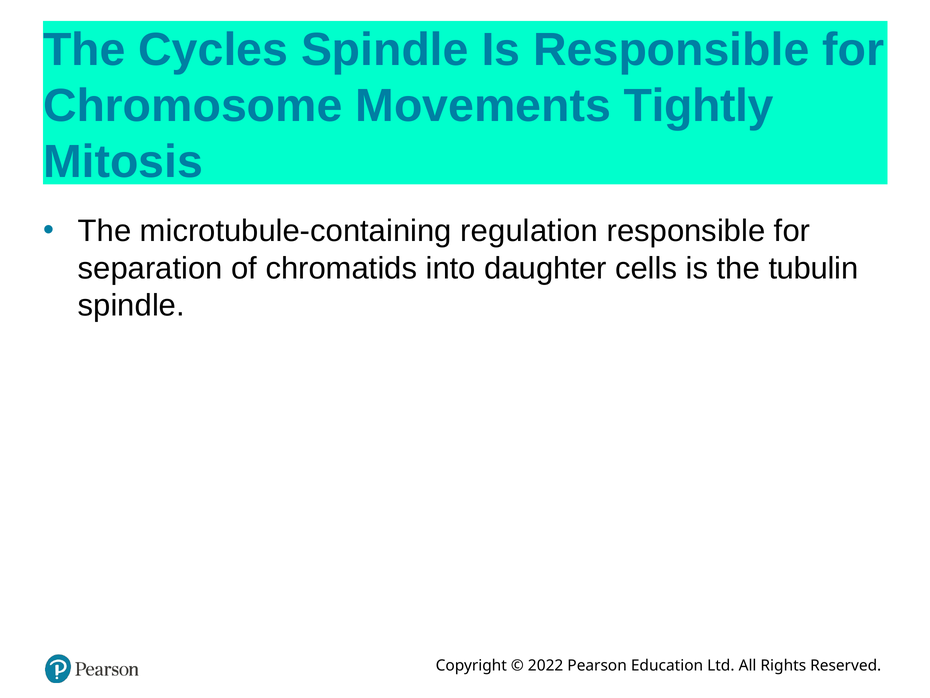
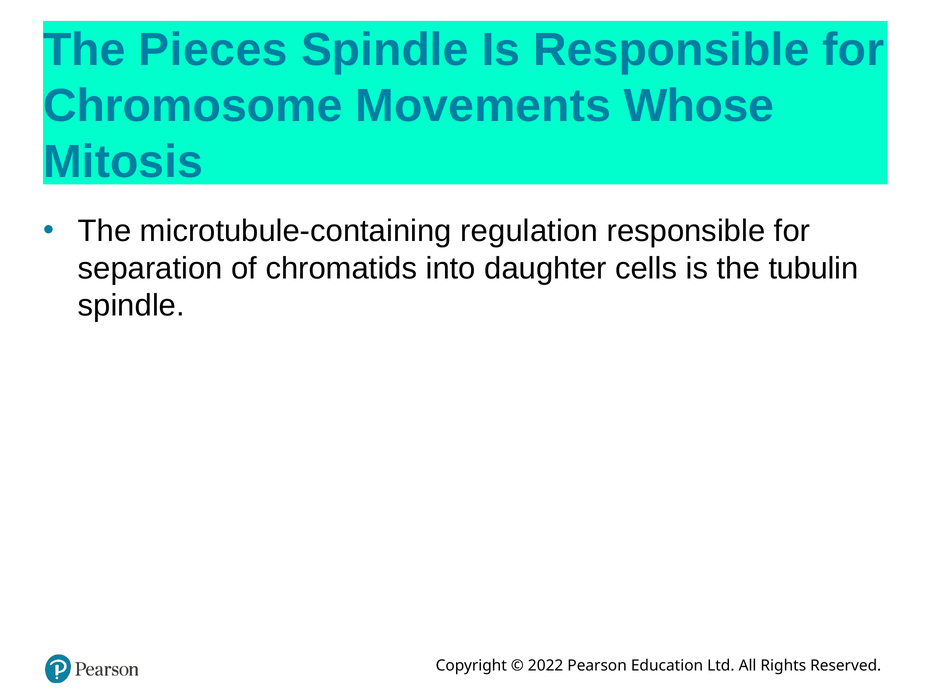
Cycles: Cycles -> Pieces
Tightly: Tightly -> Whose
